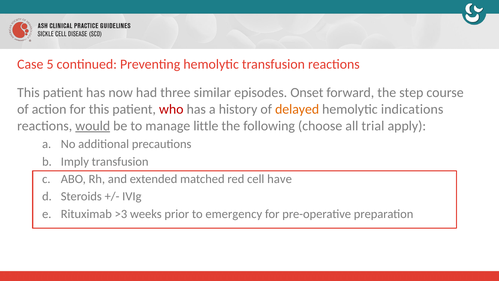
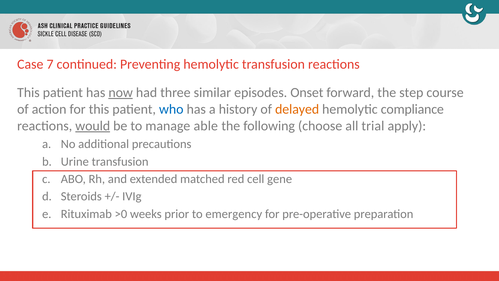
5: 5 -> 7
now underline: none -> present
who colour: red -> blue
indications: indications -> compliance
little: little -> able
Imply: Imply -> Urine
have: have -> gene
>3: >3 -> >0
